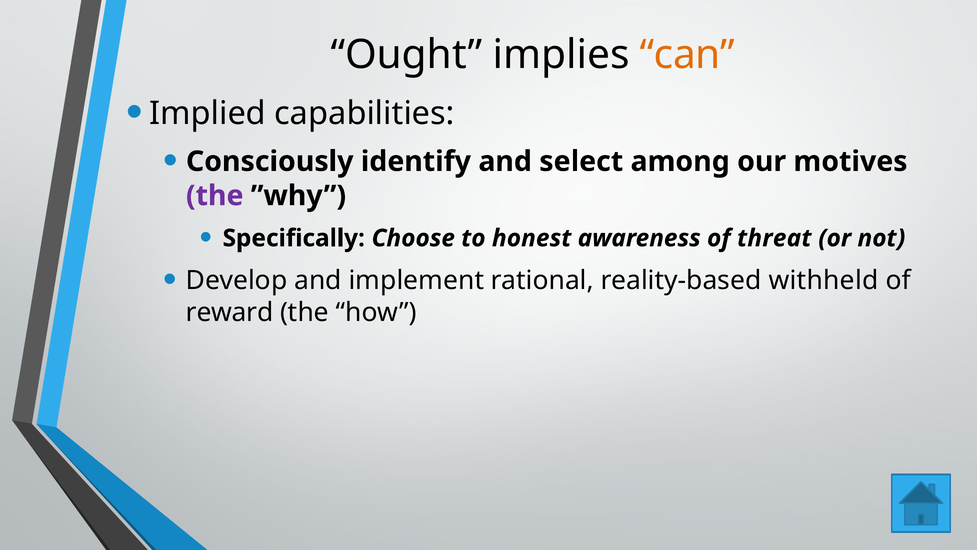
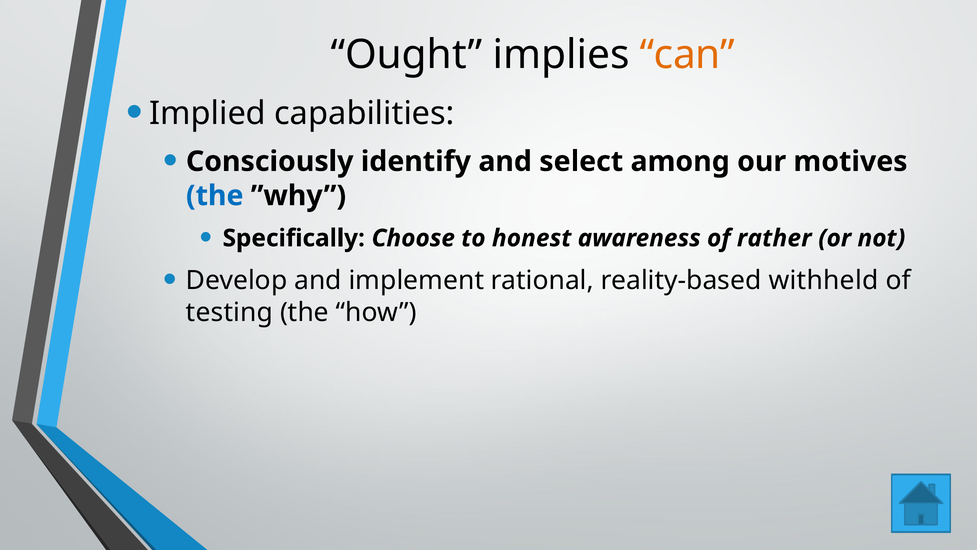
the at (215, 196) colour: purple -> blue
threat: threat -> rather
reward: reward -> testing
